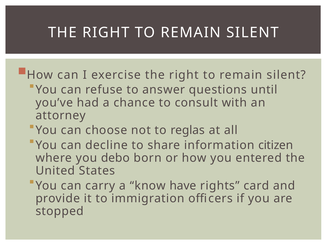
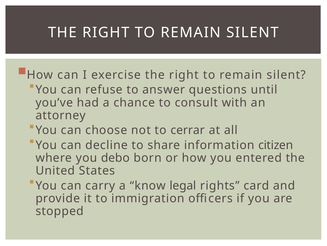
reglas: reglas -> cerrar
have: have -> legal
